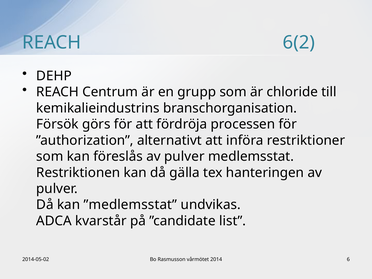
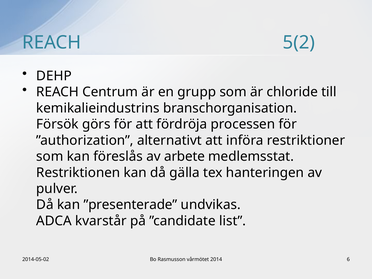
6(2: 6(2 -> 5(2
föreslås av pulver: pulver -> arbete
”medlemsstat: ”medlemsstat -> ”presenterade
